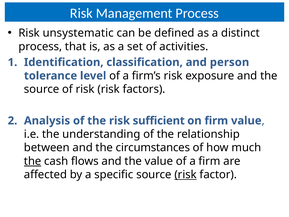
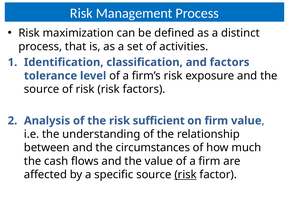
unsystematic: unsystematic -> maximization
and person: person -> factors
the at (33, 161) underline: present -> none
